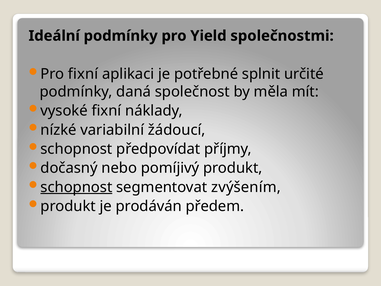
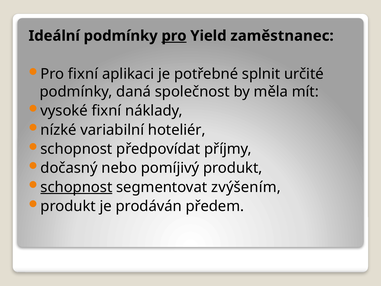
pro at (174, 36) underline: none -> present
společnostmi: společnostmi -> zaměstnanec
žádoucí: žádoucí -> hoteliér
